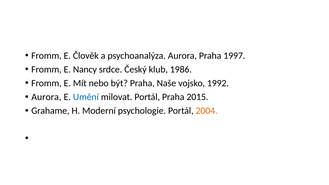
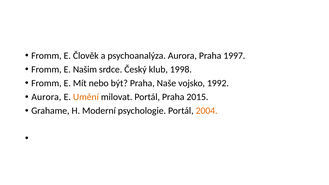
Nancy: Nancy -> Našim
1986: 1986 -> 1998
Umění colour: blue -> orange
